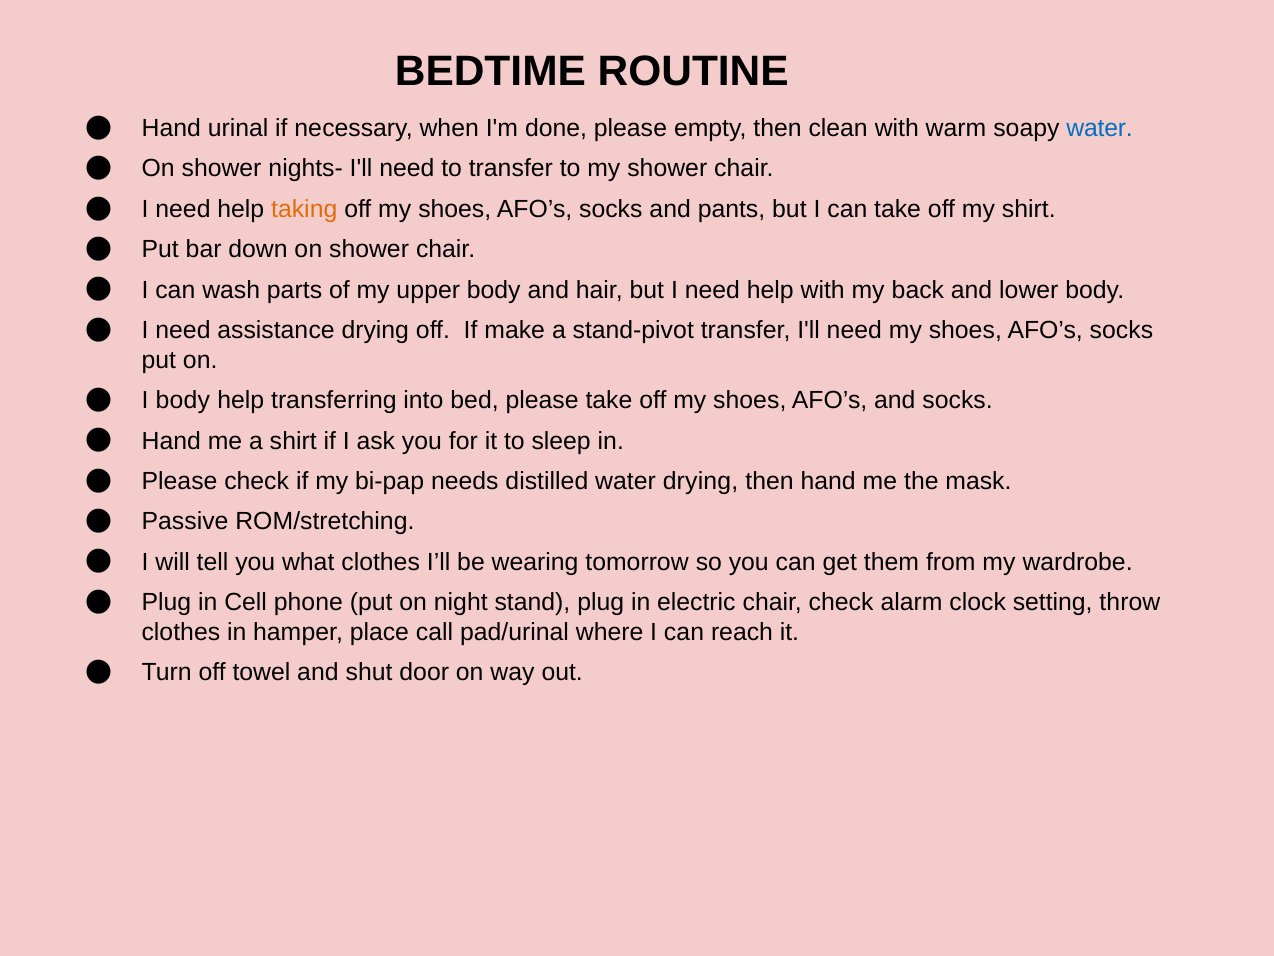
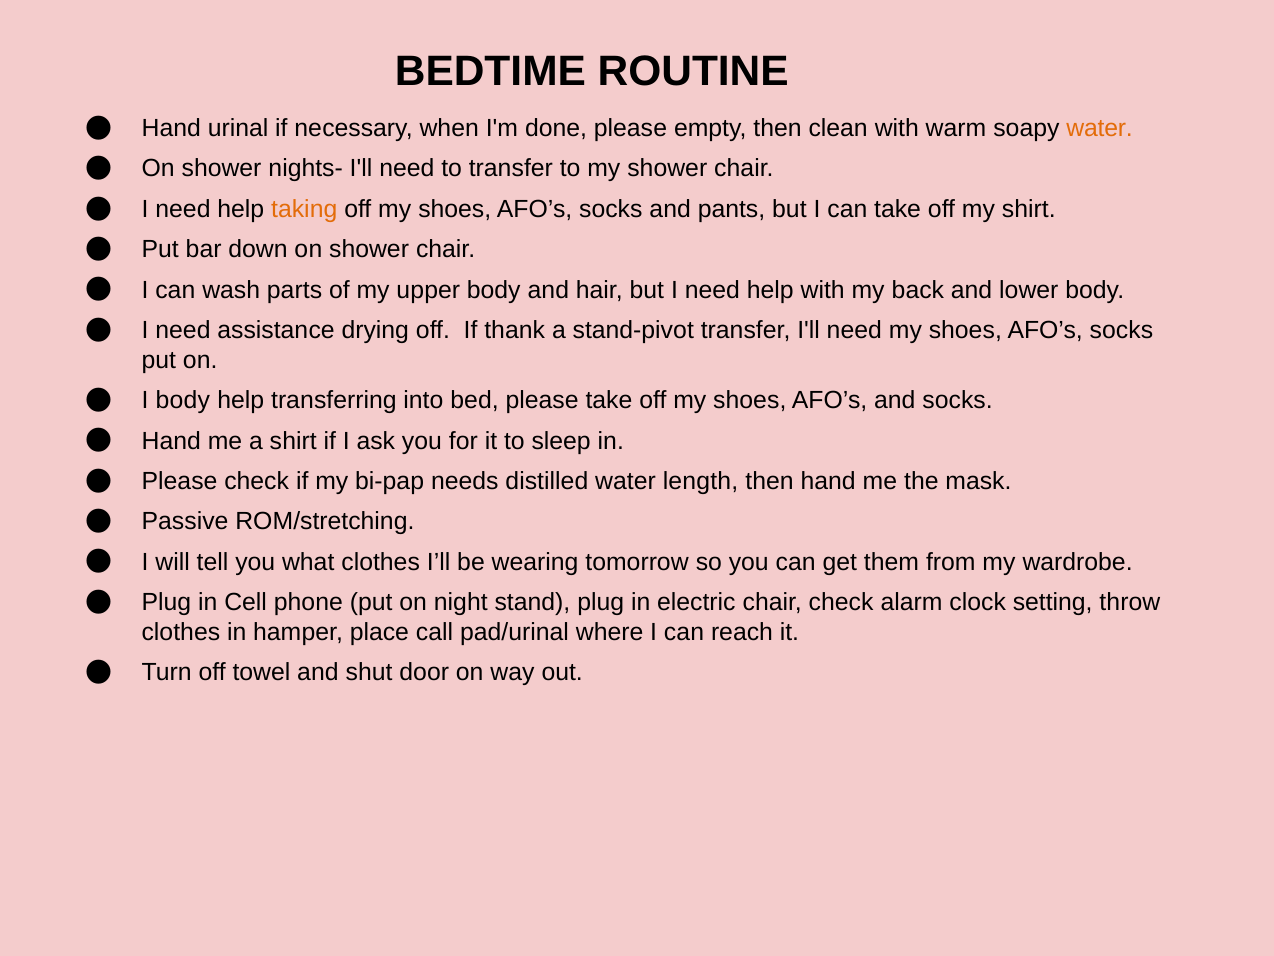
water at (1100, 128) colour: blue -> orange
make: make -> thank
water drying: drying -> length
